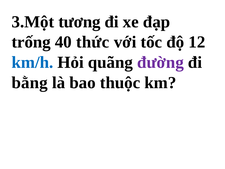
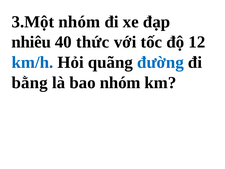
3.Một tương: tương -> nhóm
trống: trống -> nhiêu
đường colour: purple -> blue
bao thuộc: thuộc -> nhóm
